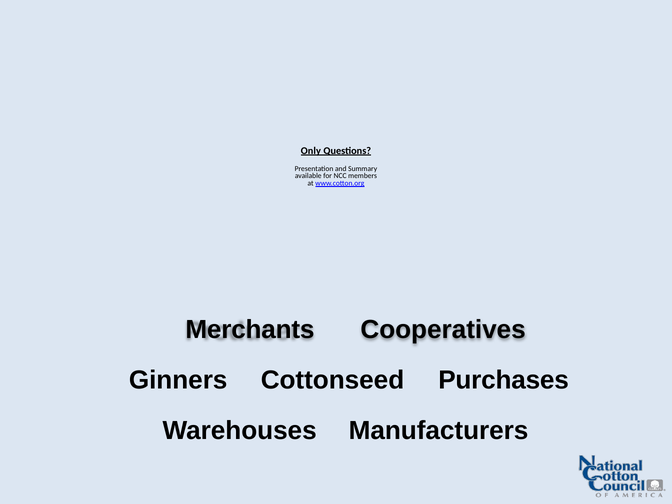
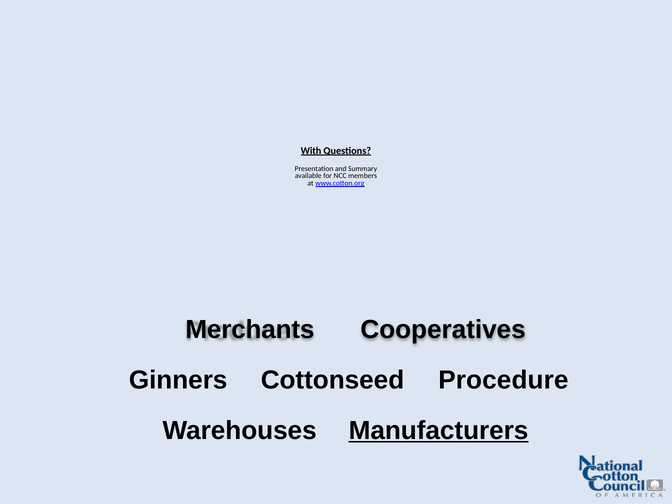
Only: Only -> With
Purchases: Purchases -> Procedure
Manufacturers underline: none -> present
